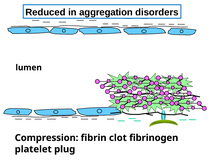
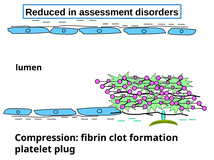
aggregation: aggregation -> assessment
fibrinogen: fibrinogen -> formation
